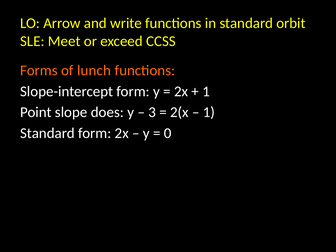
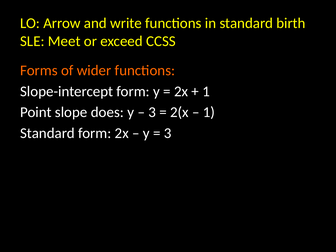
orbit: orbit -> birth
lunch: lunch -> wider
0 at (168, 133): 0 -> 3
